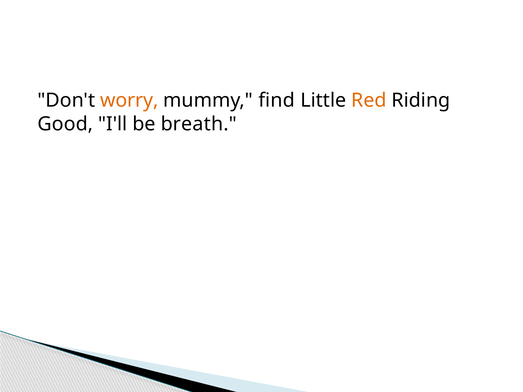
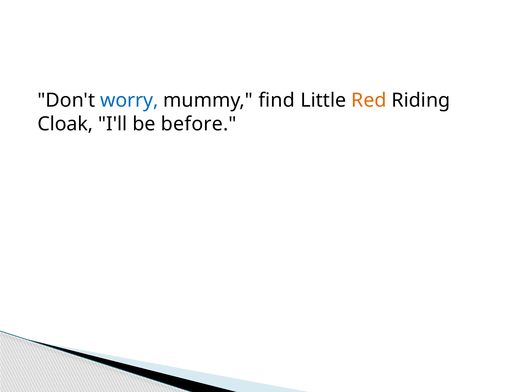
worry colour: orange -> blue
Good: Good -> Cloak
breath: breath -> before
